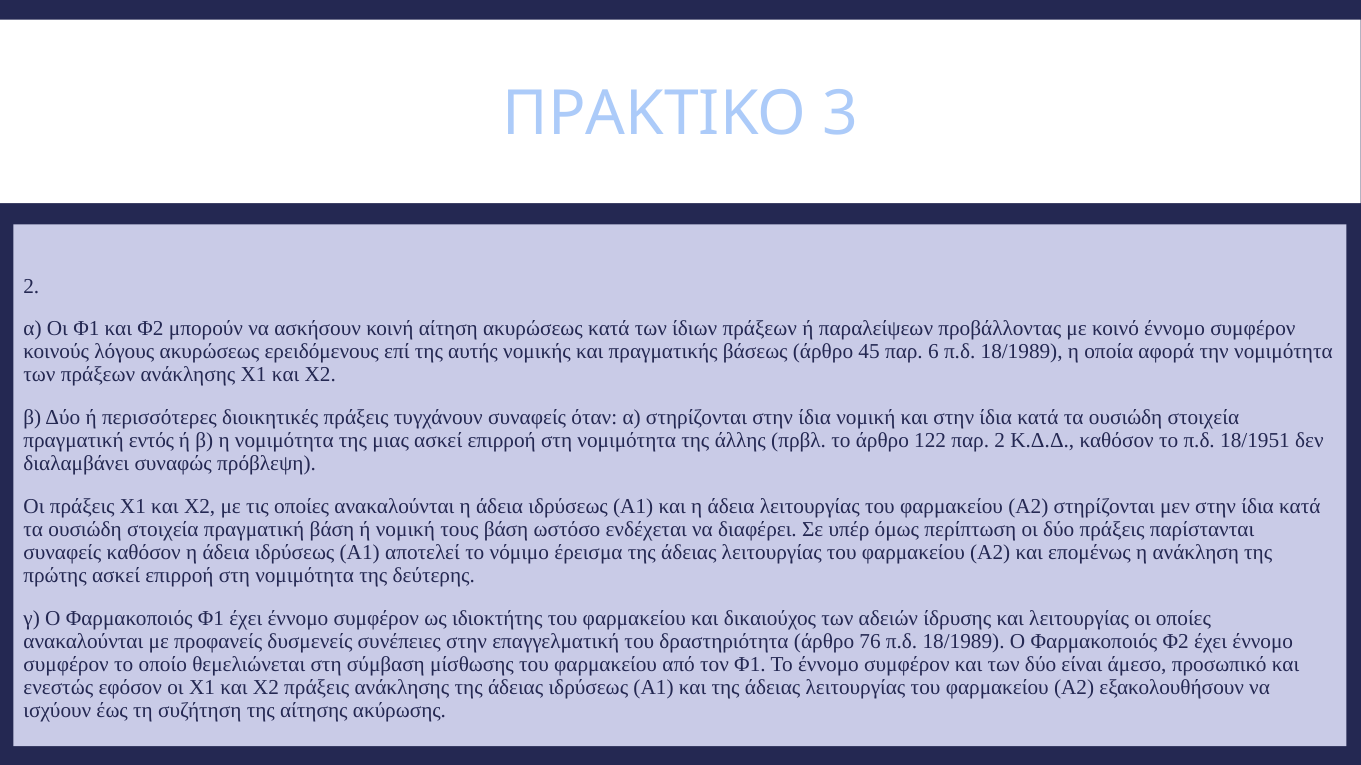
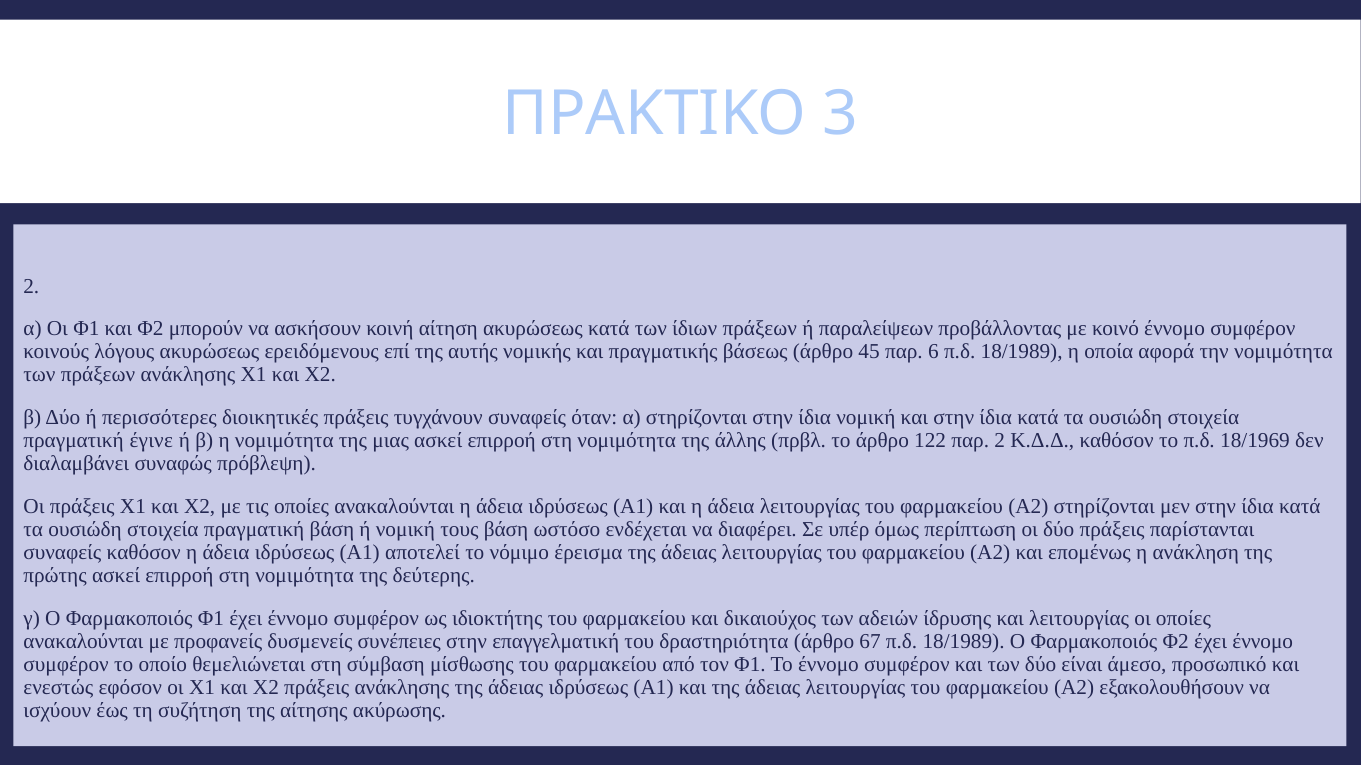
εντός: εντός -> έγινε
18/1951: 18/1951 -> 18/1969
76: 76 -> 67
